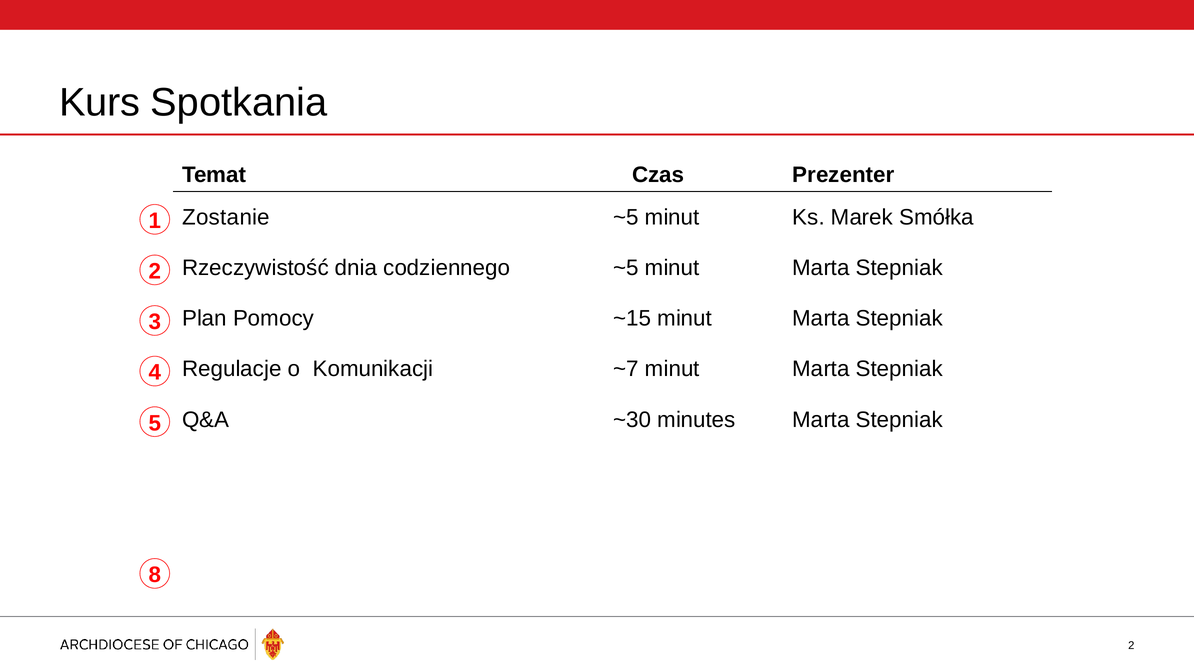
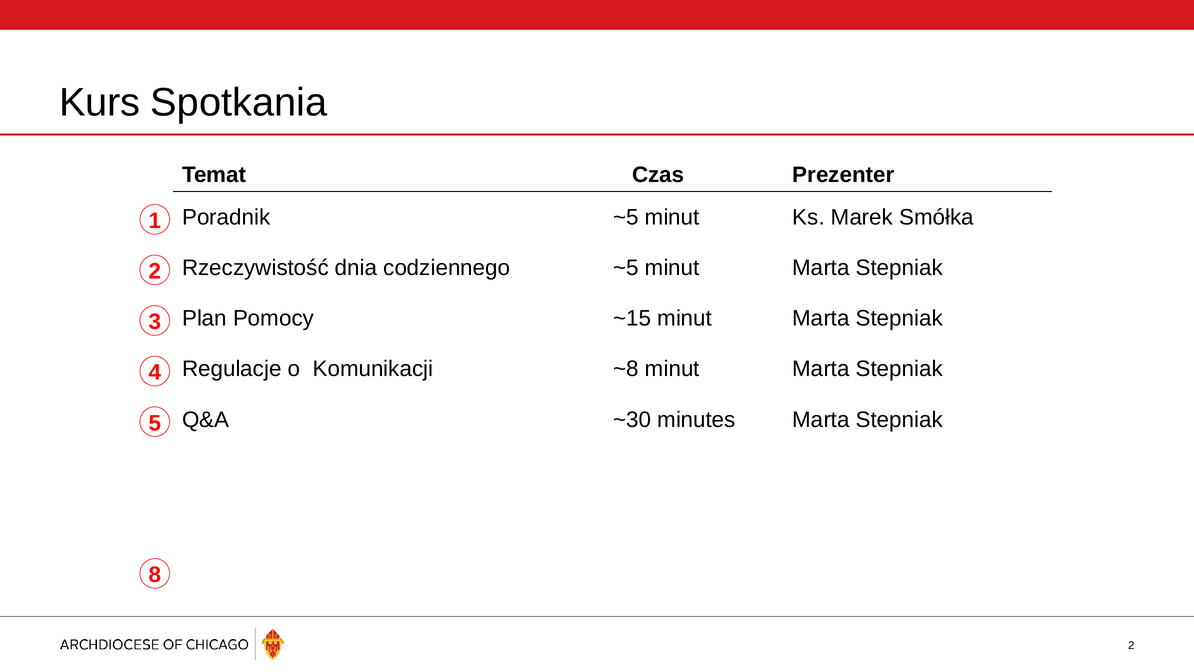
Zostanie: Zostanie -> Poradnik
~7: ~7 -> ~8
